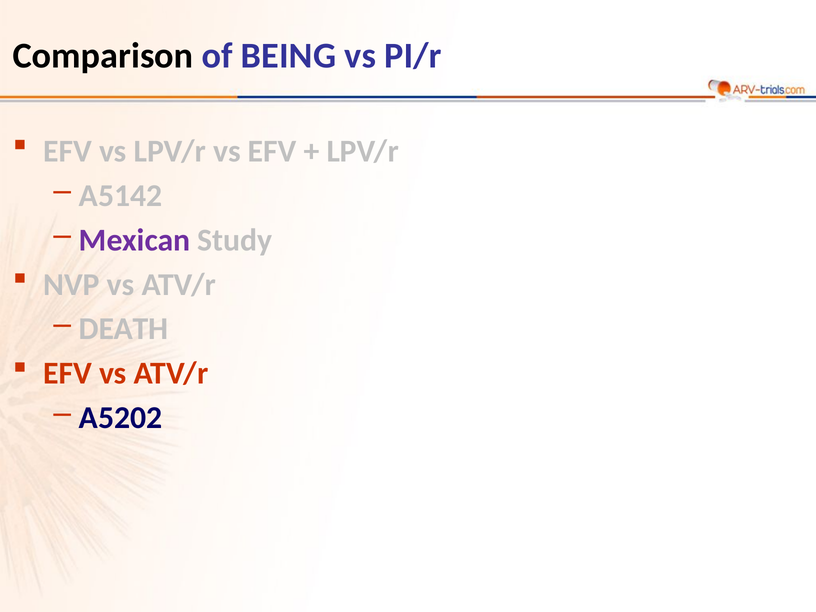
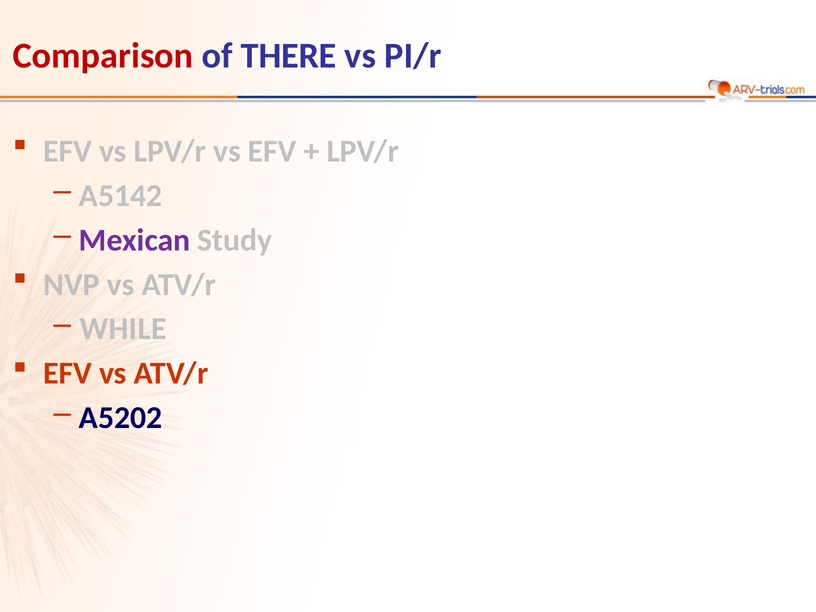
Comparison colour: black -> red
BEING: BEING -> THERE
DEATH: DEATH -> WHILE
